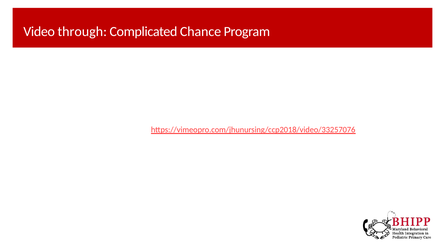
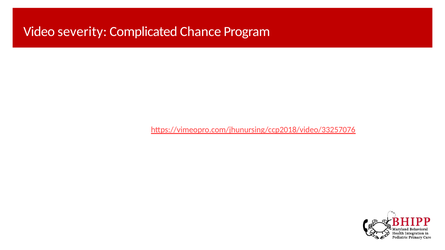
through: through -> severity
